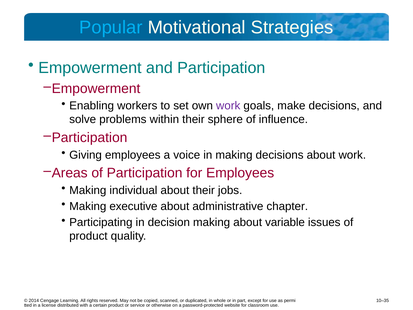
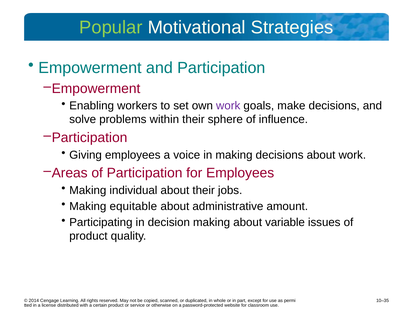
Popular colour: light blue -> light green
executive: executive -> equitable
chapter: chapter -> amount
